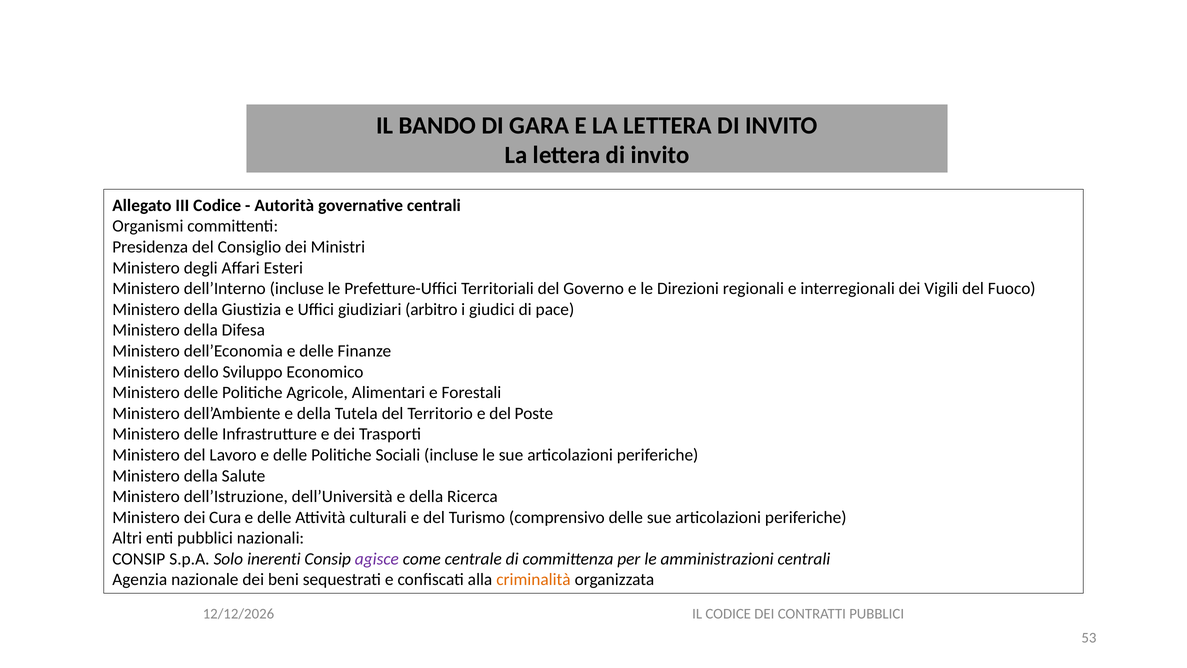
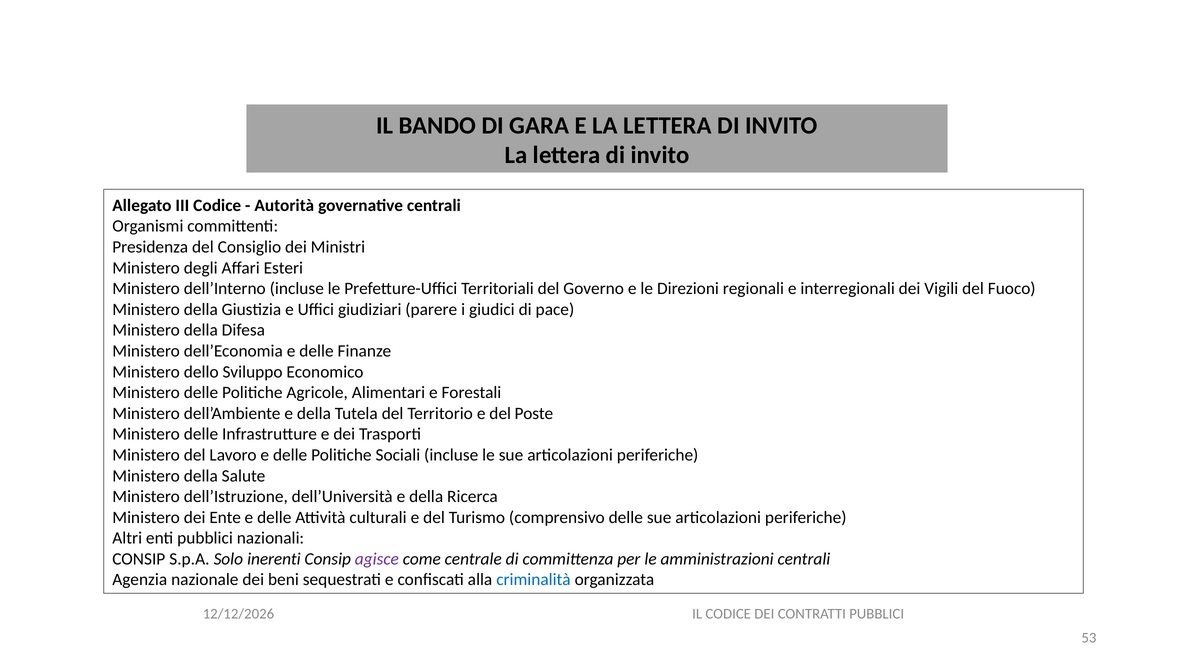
arbitro: arbitro -> parere
Cura: Cura -> Ente
criminalità colour: orange -> blue
